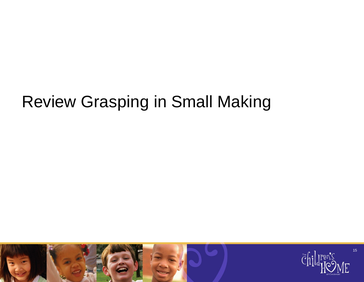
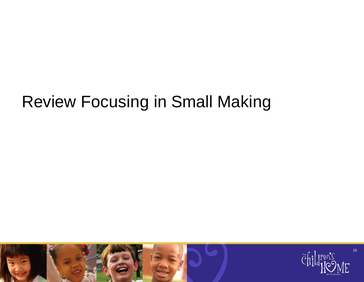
Grasping: Grasping -> Focusing
